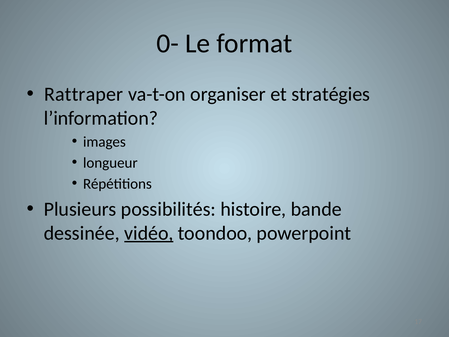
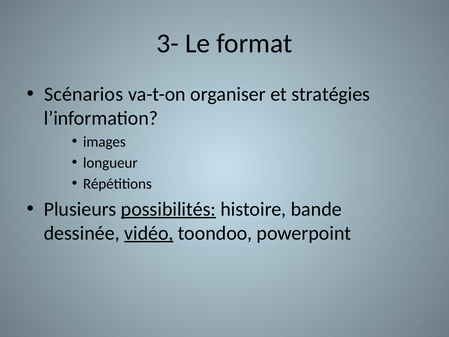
0-: 0- -> 3-
Rattraper: Rattraper -> Scénarios
possibilités underline: none -> present
